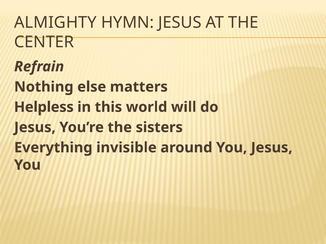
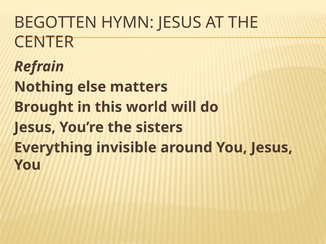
ALMIGHTY: ALMIGHTY -> BEGOTTEN
Helpless: Helpless -> Brought
